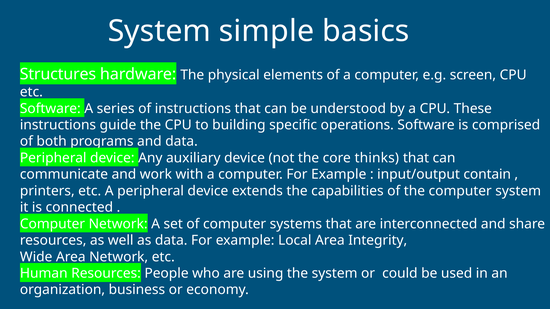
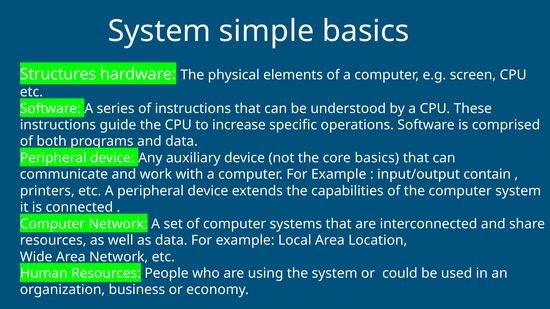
building: building -> increase
core thinks: thinks -> basics
Integrity: Integrity -> Location
